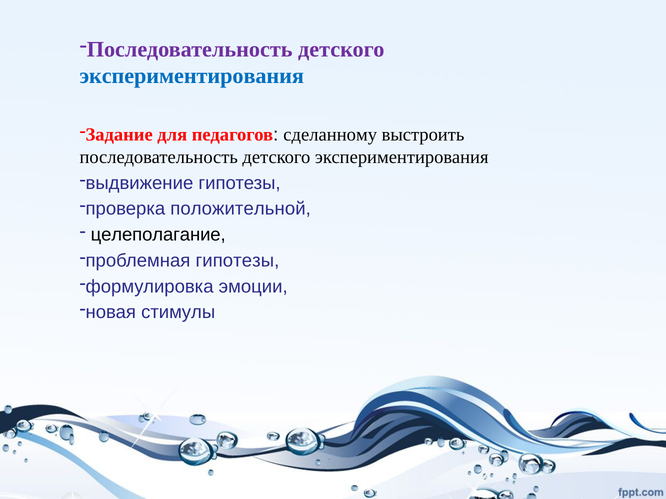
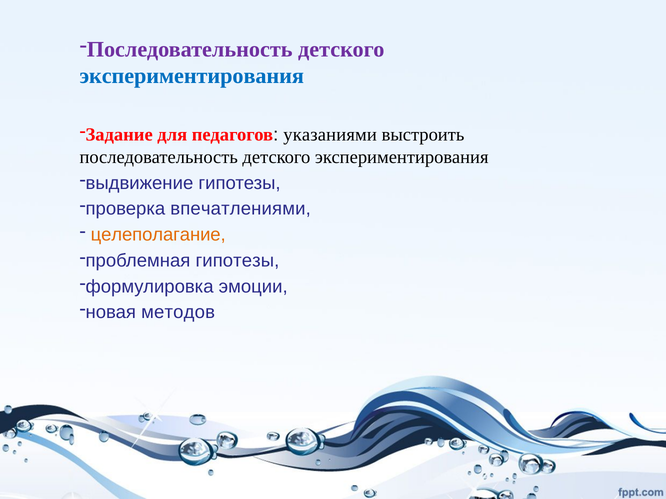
сделанному: сделанному -> указаниями
положительной: положительной -> впечатлениями
целеполагание colour: black -> orange
стимулы: стимулы -> методов
